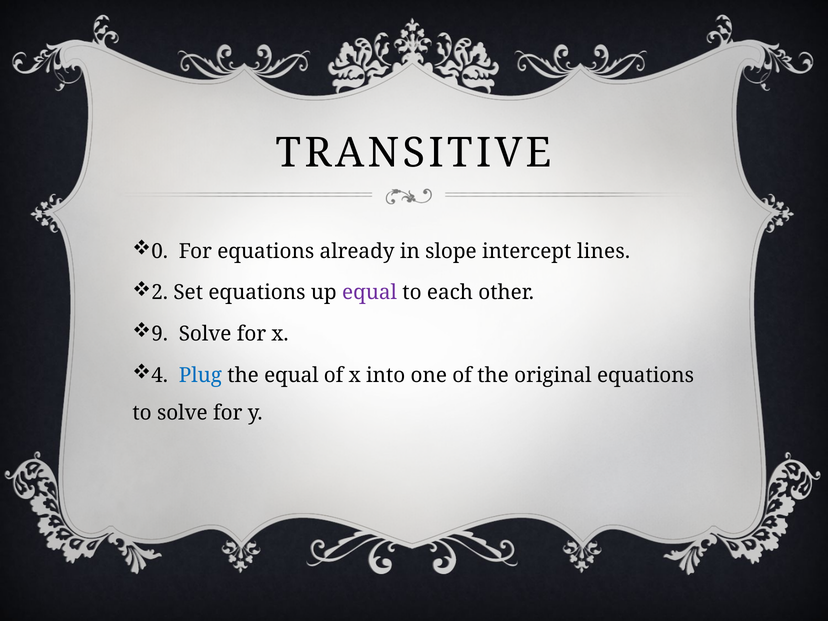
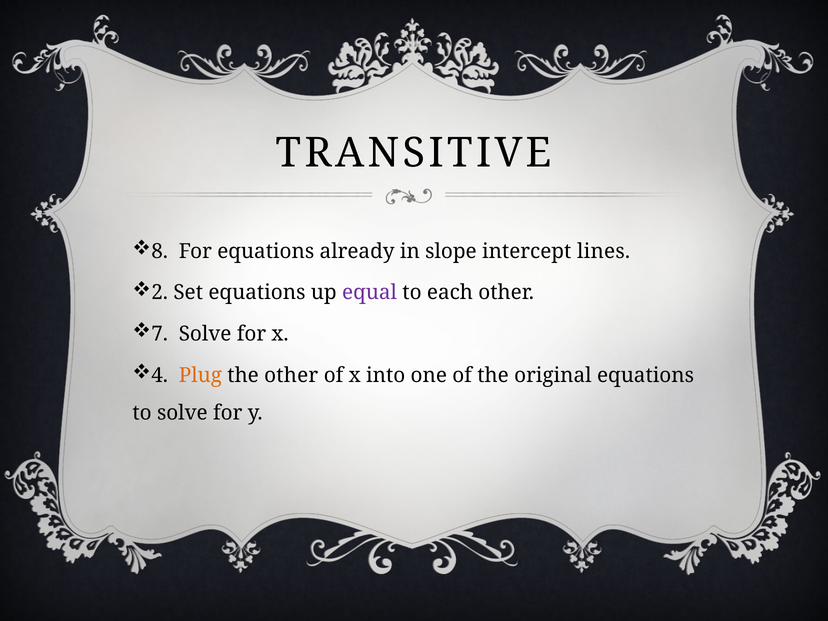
0: 0 -> 8
9: 9 -> 7
Plug colour: blue -> orange
the equal: equal -> other
